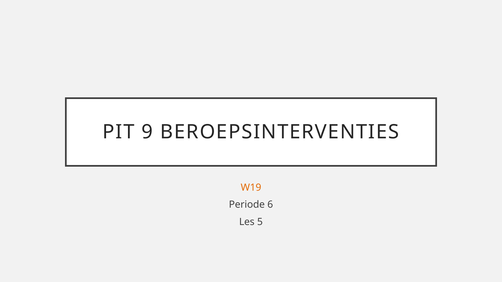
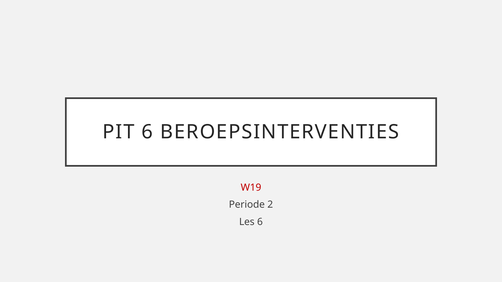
PIT 9: 9 -> 6
W19 colour: orange -> red
6: 6 -> 2
Les 5: 5 -> 6
